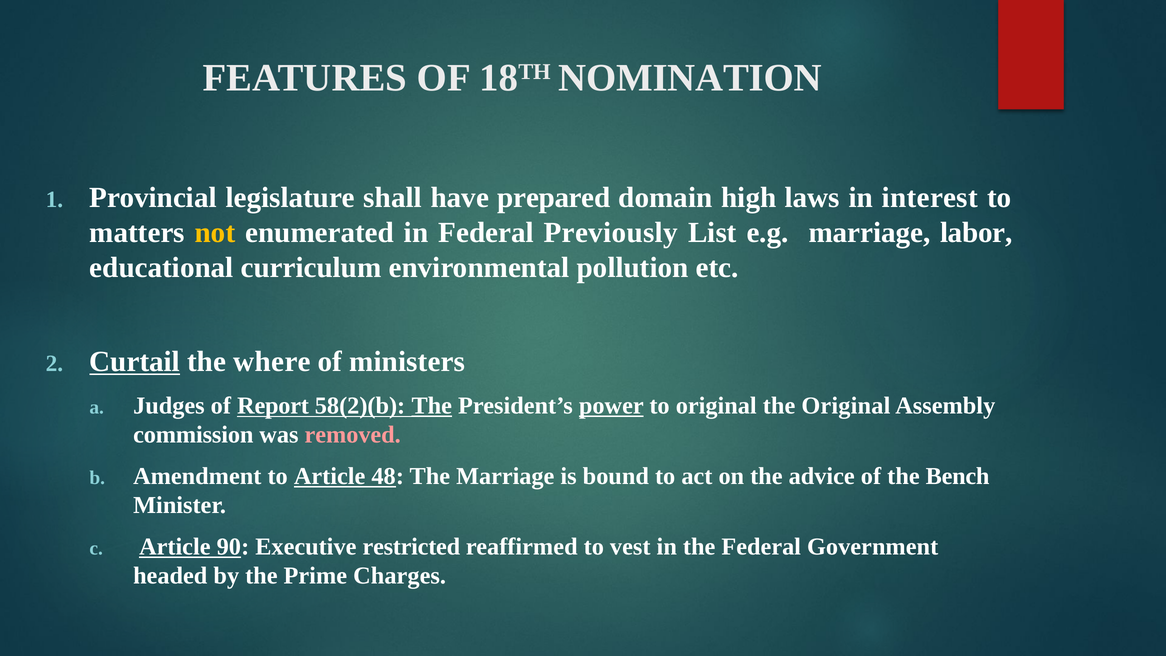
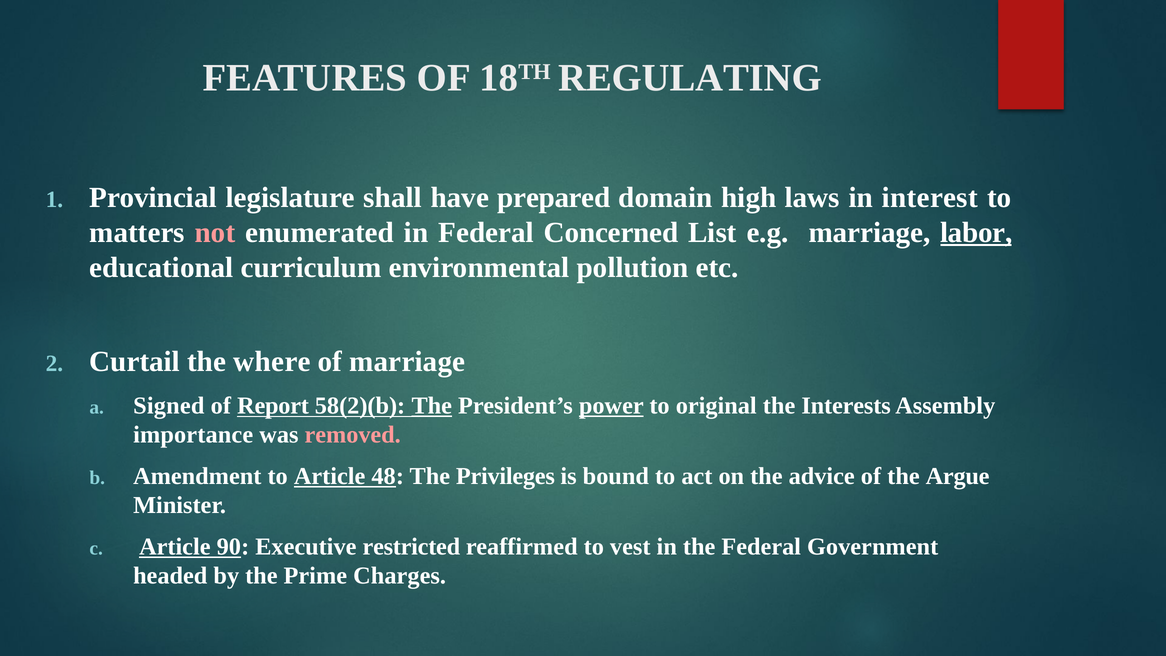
NOMINATION: NOMINATION -> REGULATING
not colour: yellow -> pink
Previously: Previously -> Concerned
labor underline: none -> present
Curtail underline: present -> none
of ministers: ministers -> marriage
Judges: Judges -> Signed
the Original: Original -> Interests
commission: commission -> importance
The Marriage: Marriage -> Privileges
Bench: Bench -> Argue
